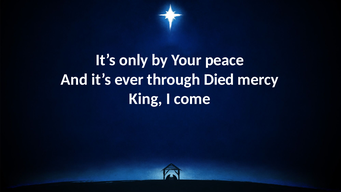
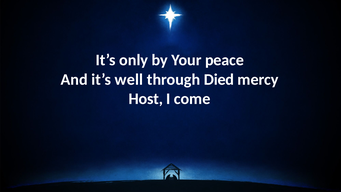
ever: ever -> well
King: King -> Host
